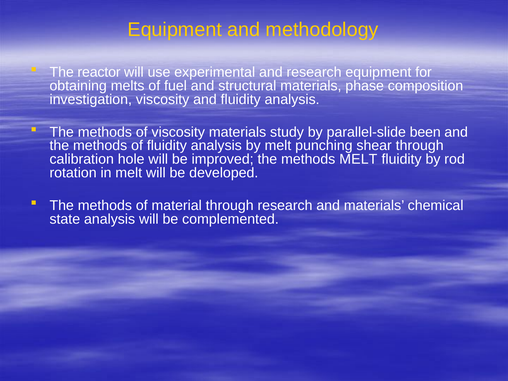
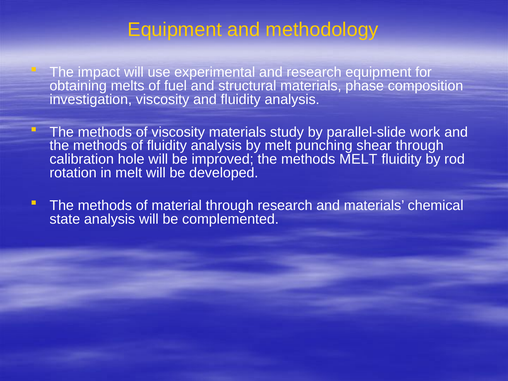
reactor: reactor -> impact
been: been -> work
